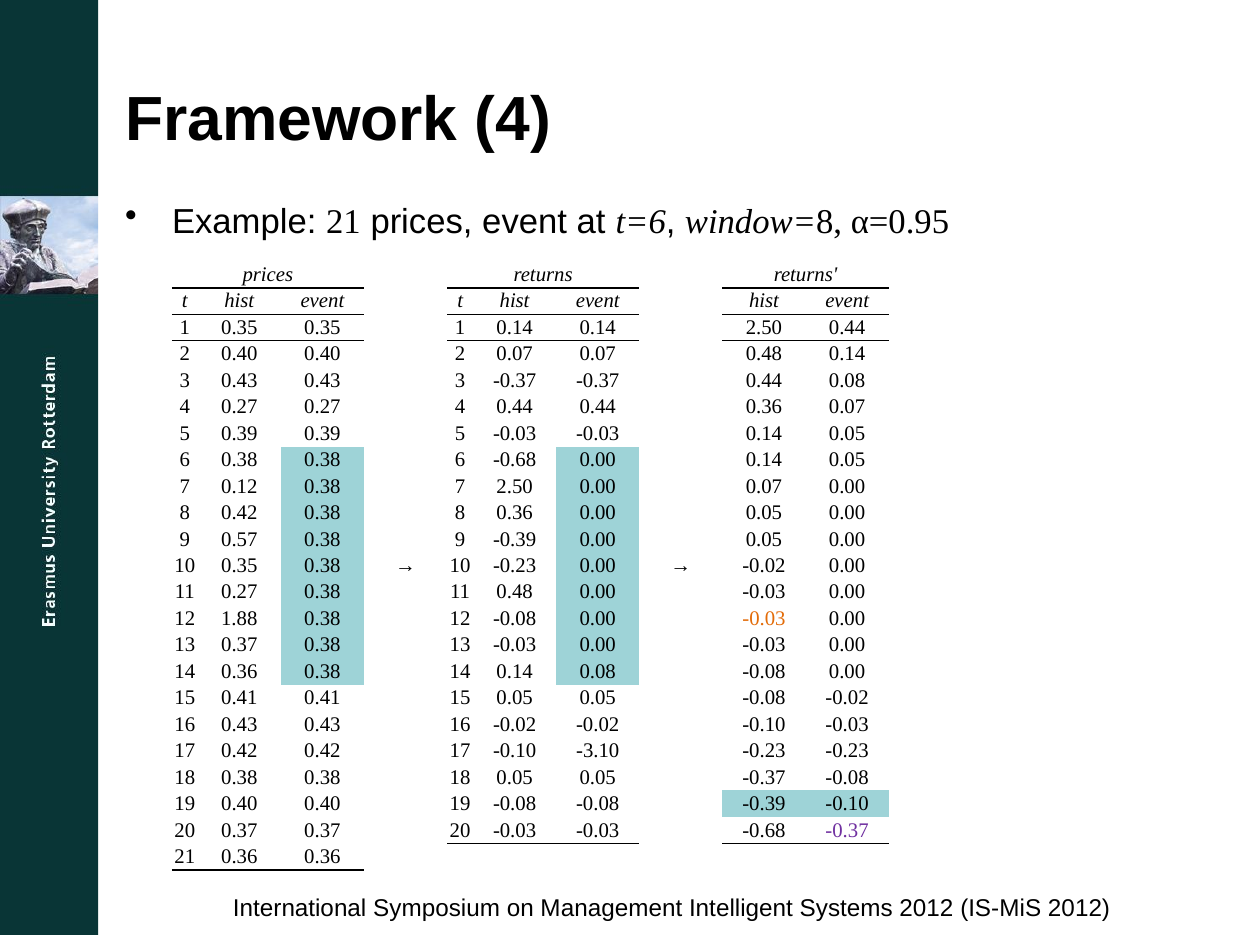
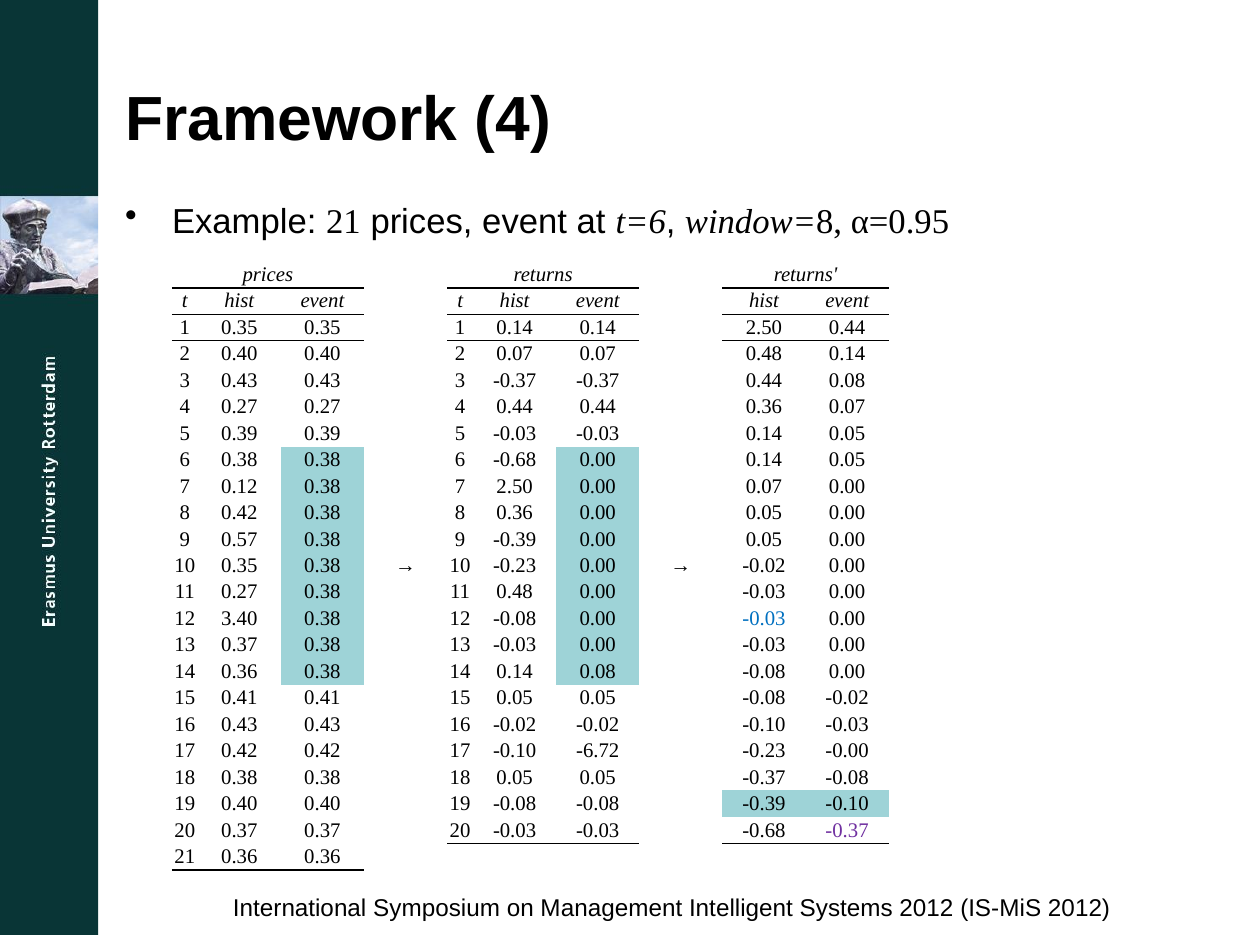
1.88: 1.88 -> 3.40
-0.03 at (764, 619) colour: orange -> blue
-3.10: -3.10 -> -6.72
-0.23 -0.23: -0.23 -> -0.00
